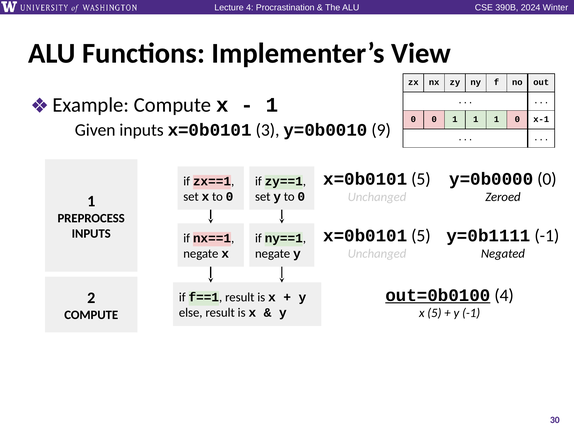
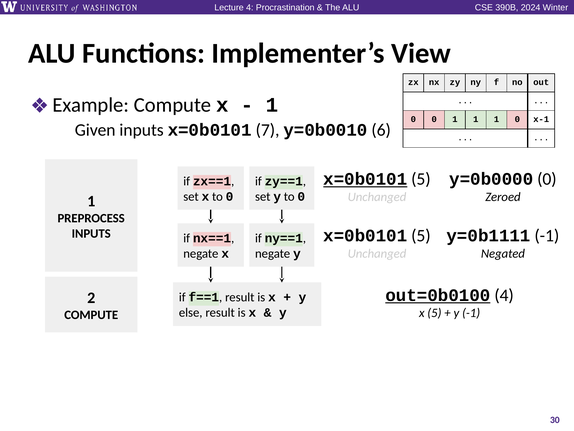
3: 3 -> 7
9: 9 -> 6
x=0b0101 at (365, 179) underline: none -> present
